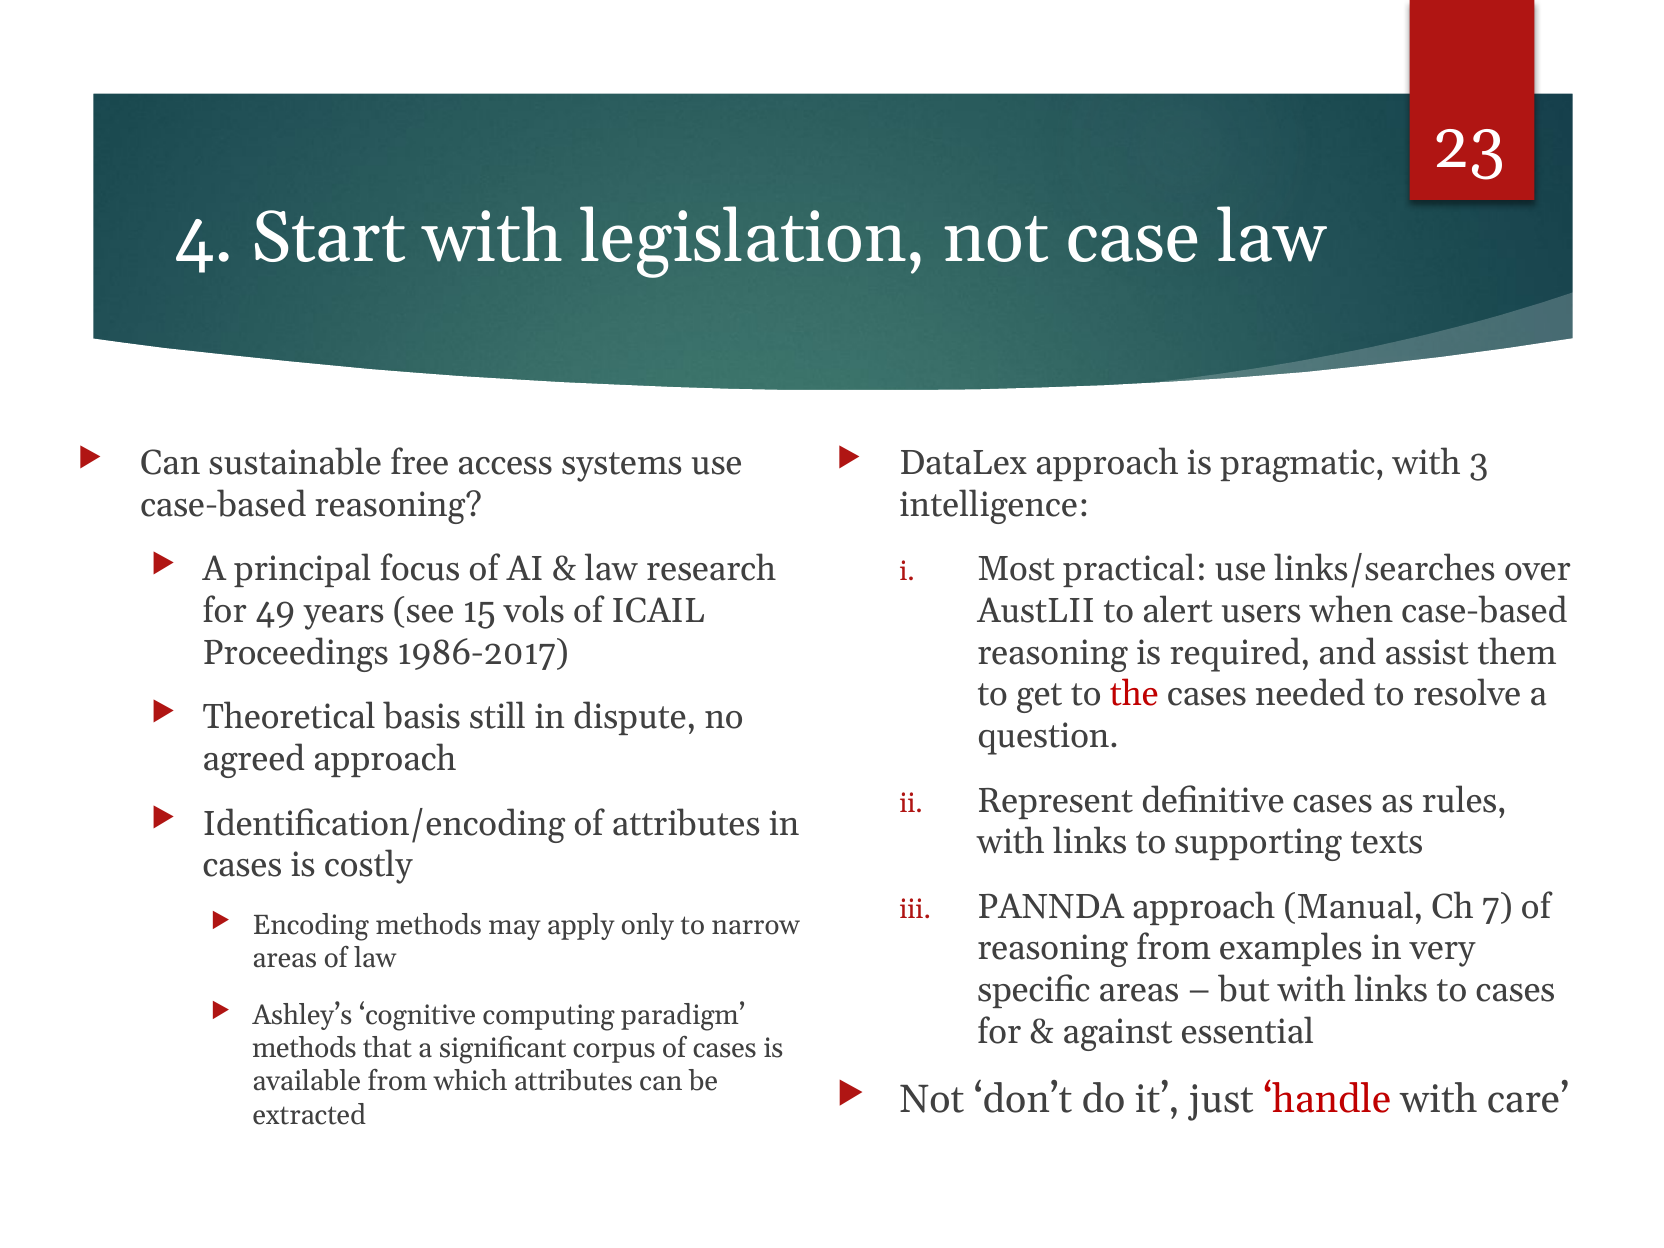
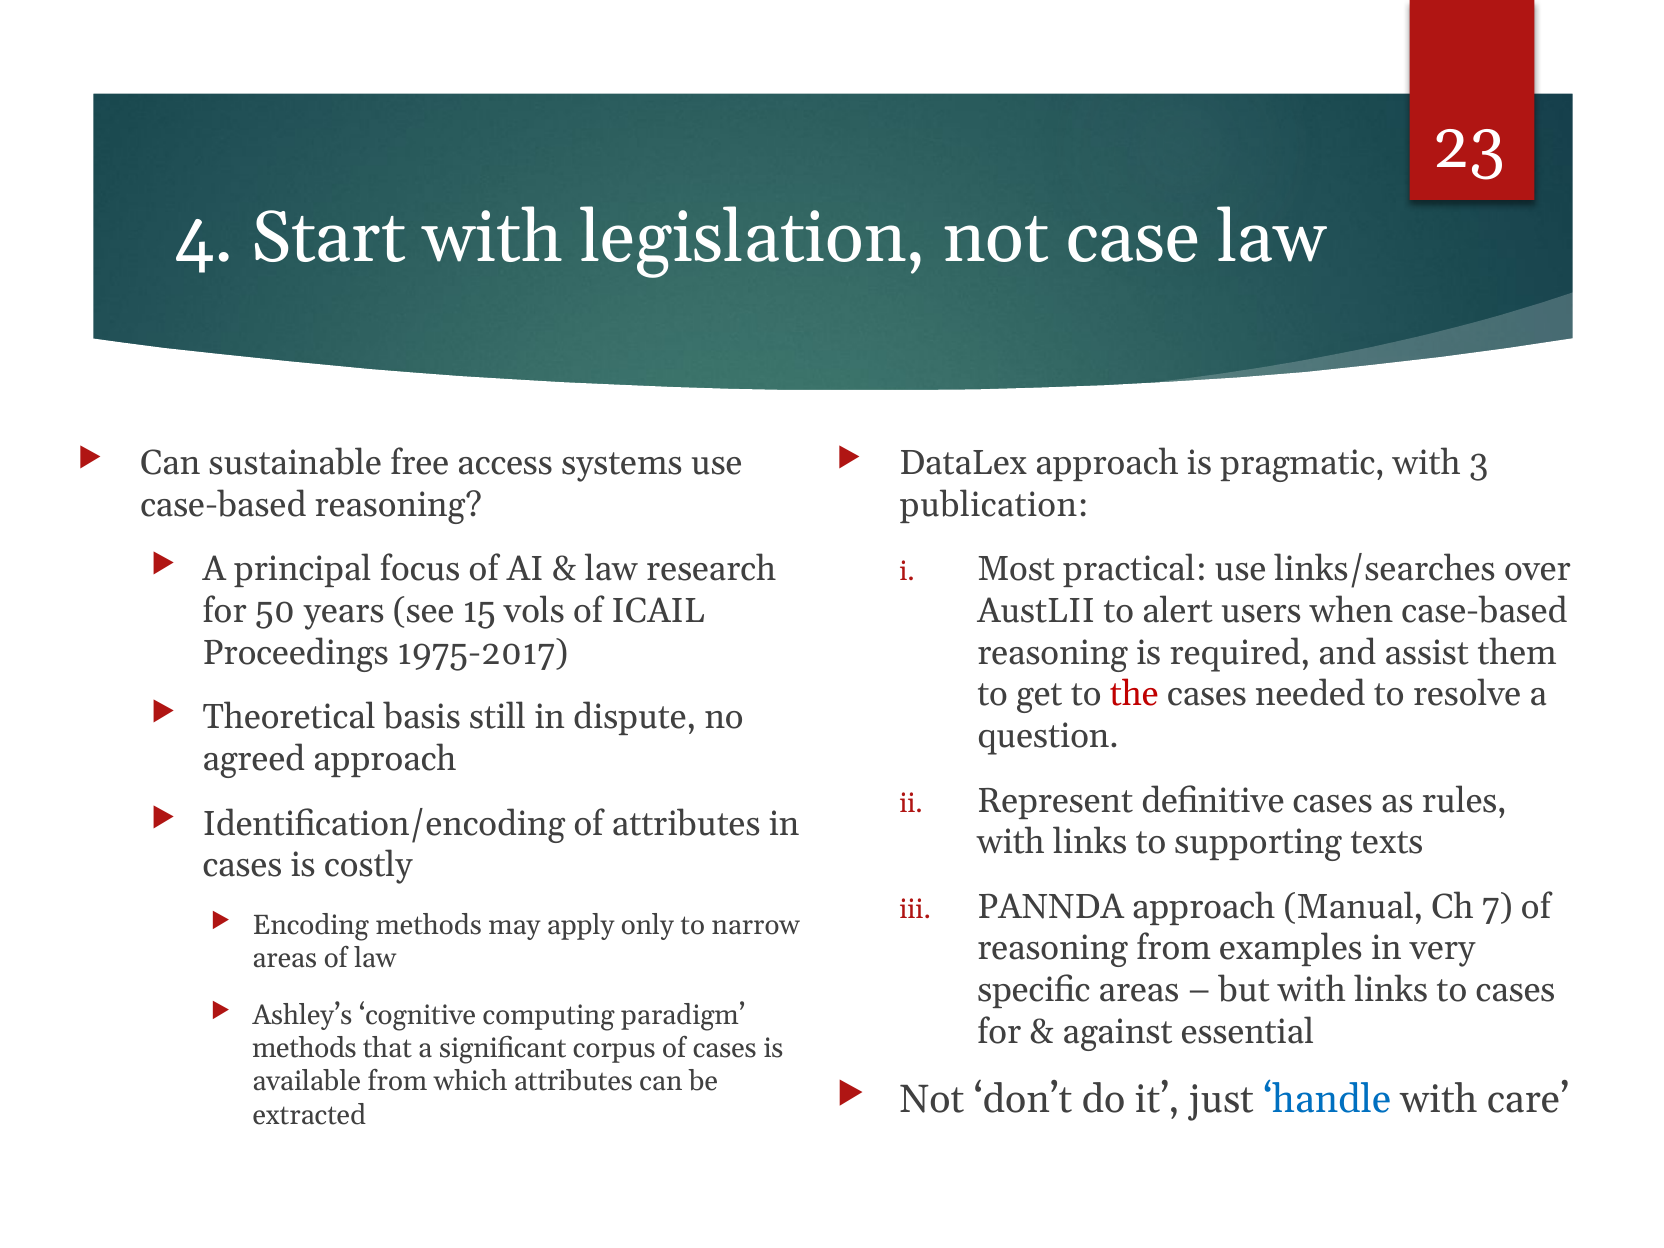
intelligence: intelligence -> publication
49: 49 -> 50
1986-2017: 1986-2017 -> 1975-2017
handle colour: red -> blue
